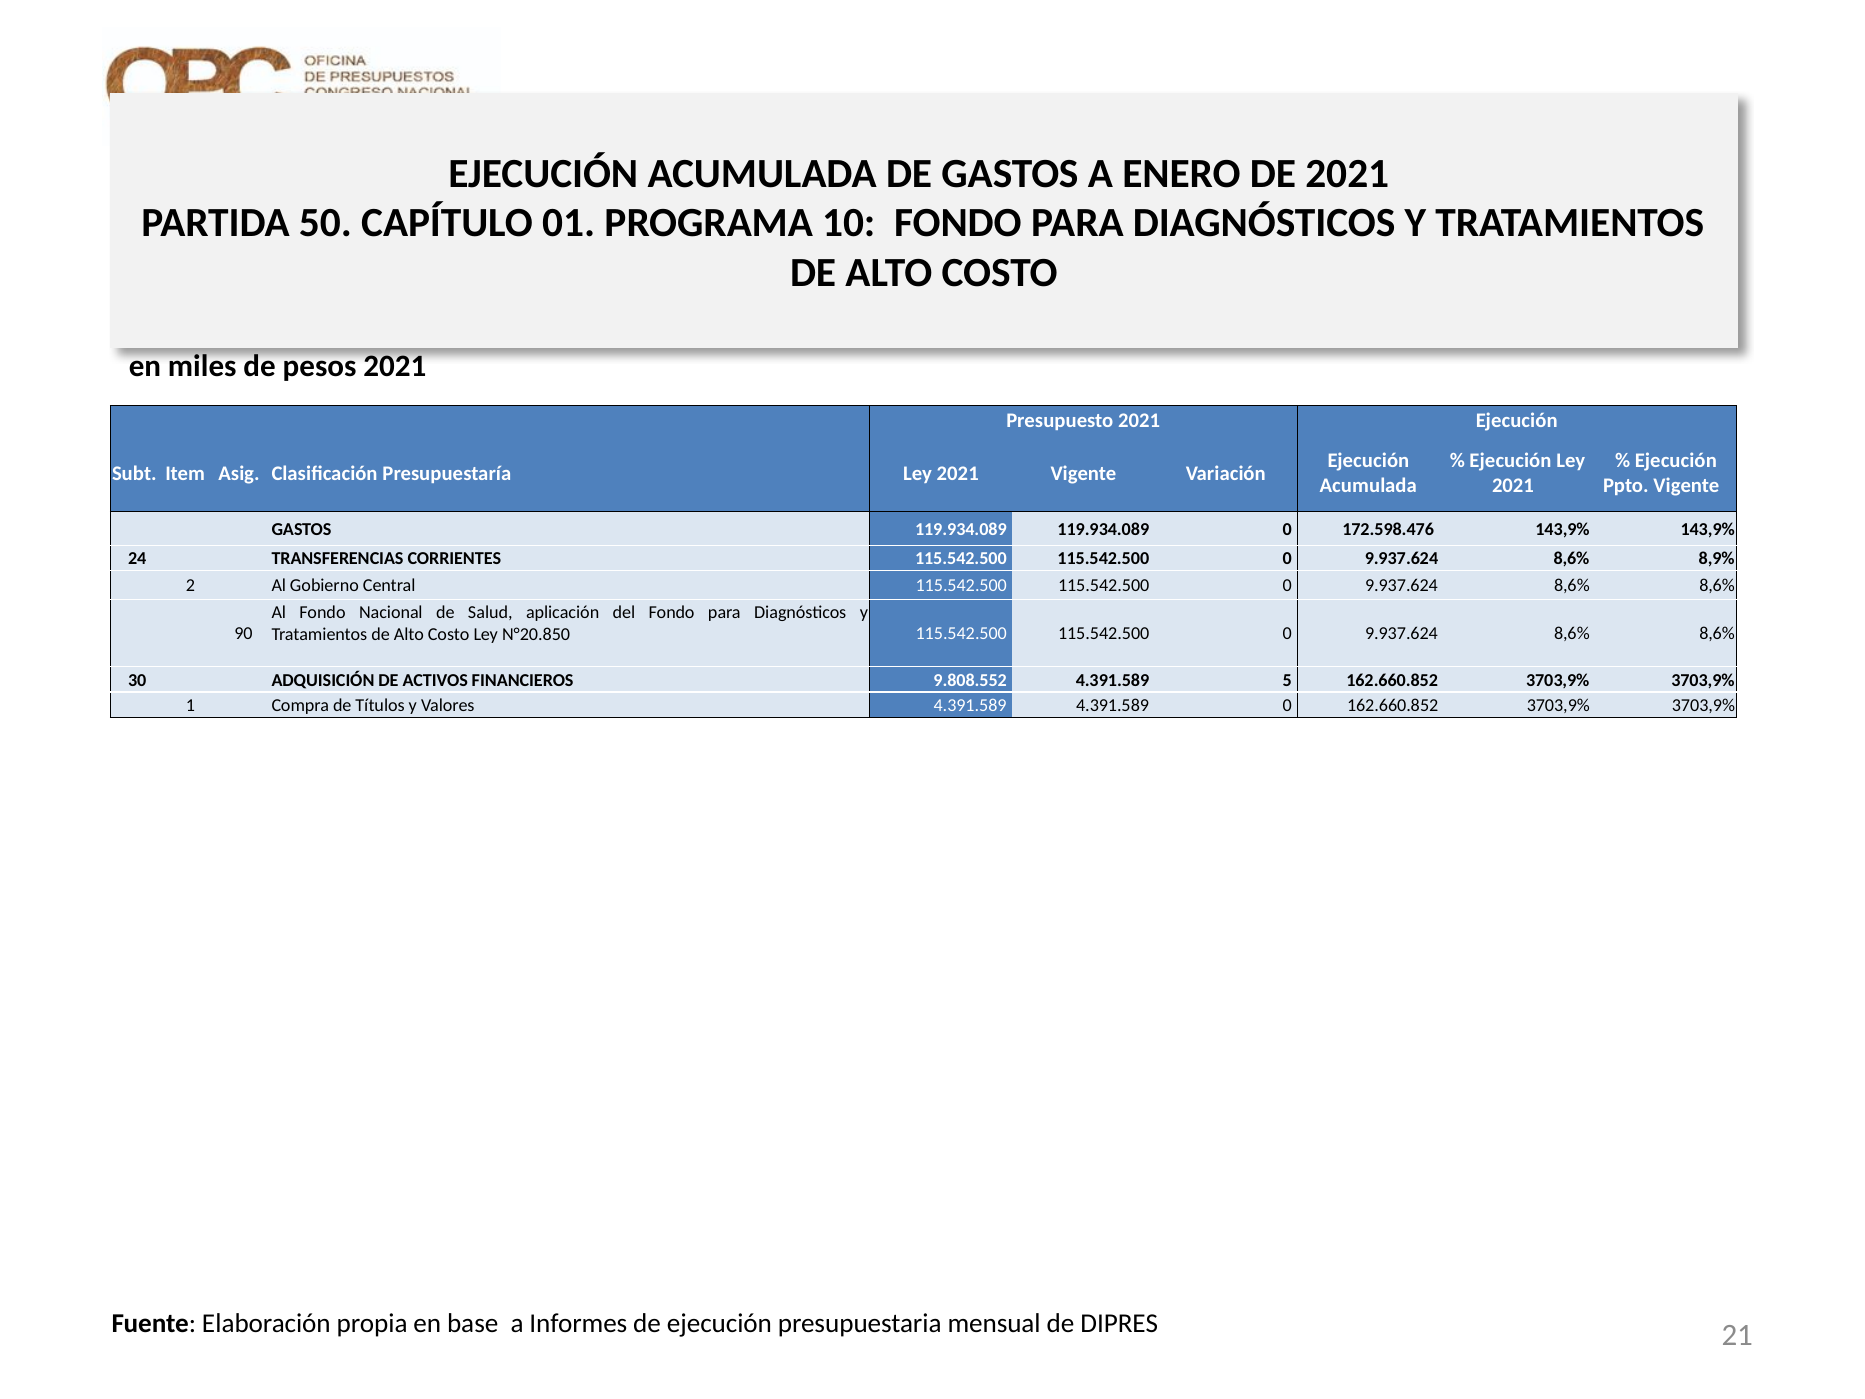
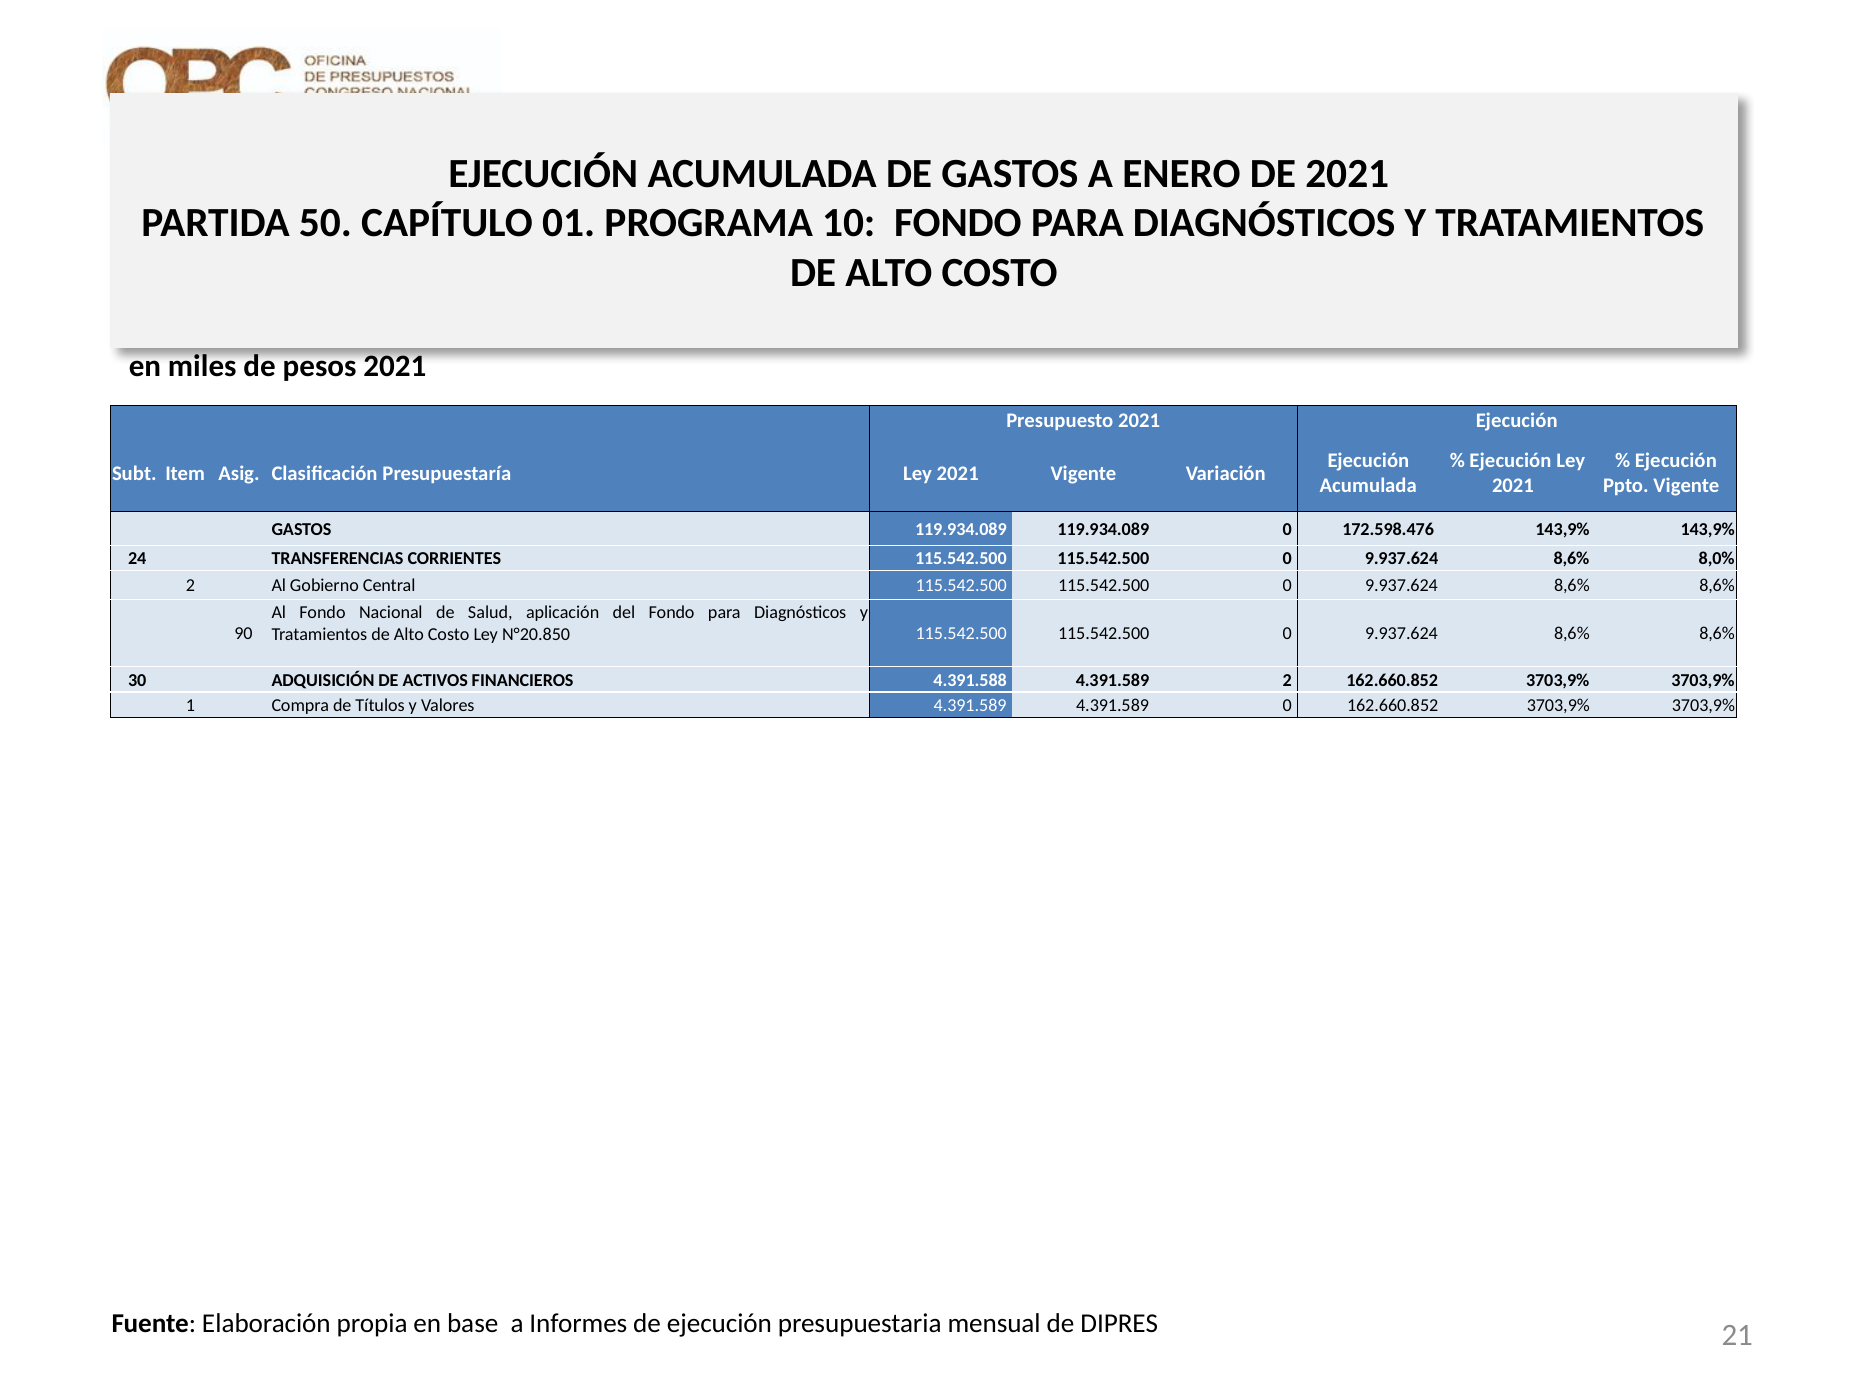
8,9%: 8,9% -> 8,0%
9.808.552: 9.808.552 -> 4.391.588
4.391.589 5: 5 -> 2
